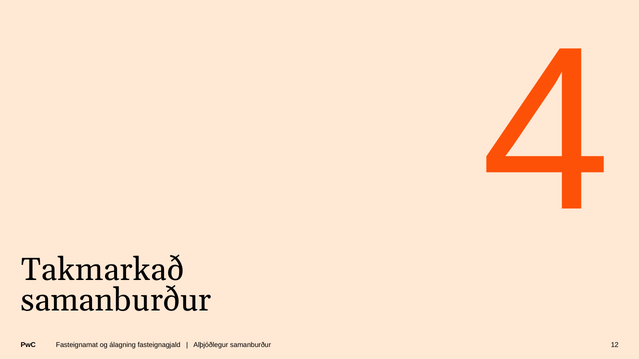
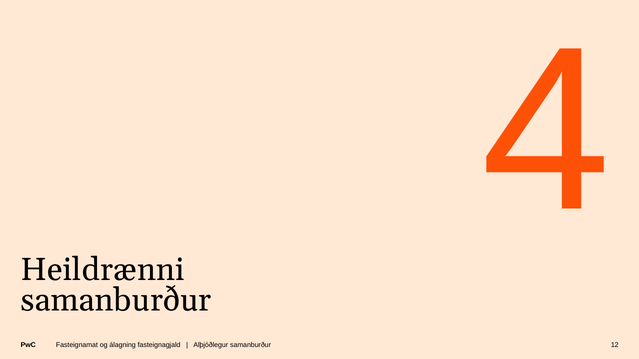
Takmarkað: Takmarkað -> Heildrænni
